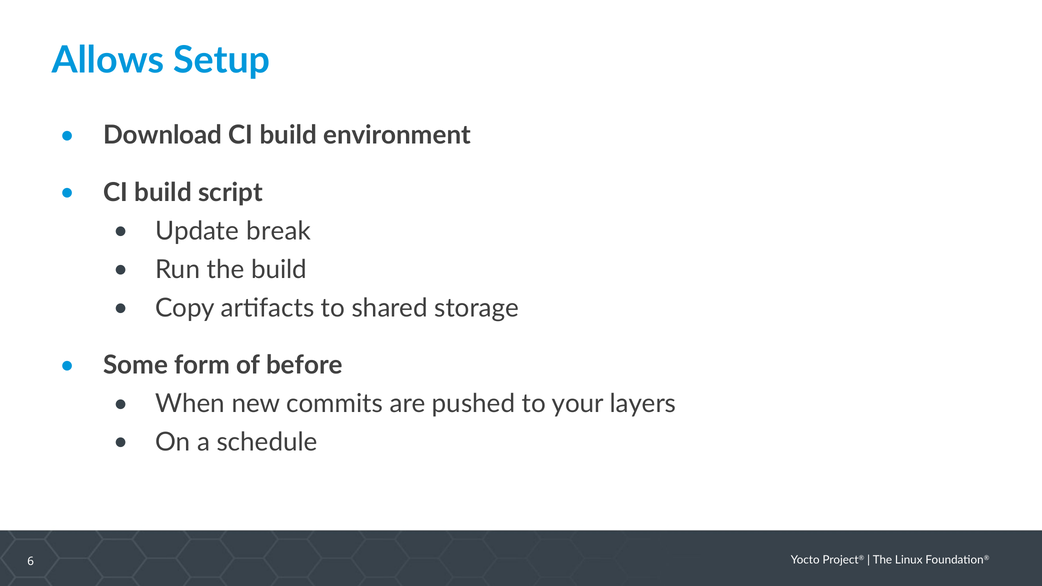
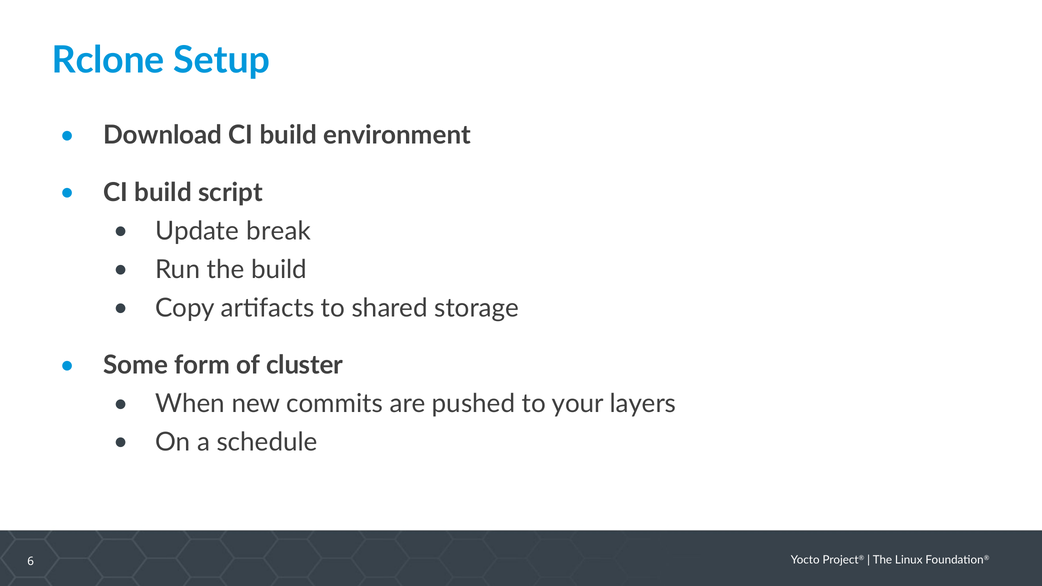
Allows: Allows -> Rclone
before: before -> cluster
